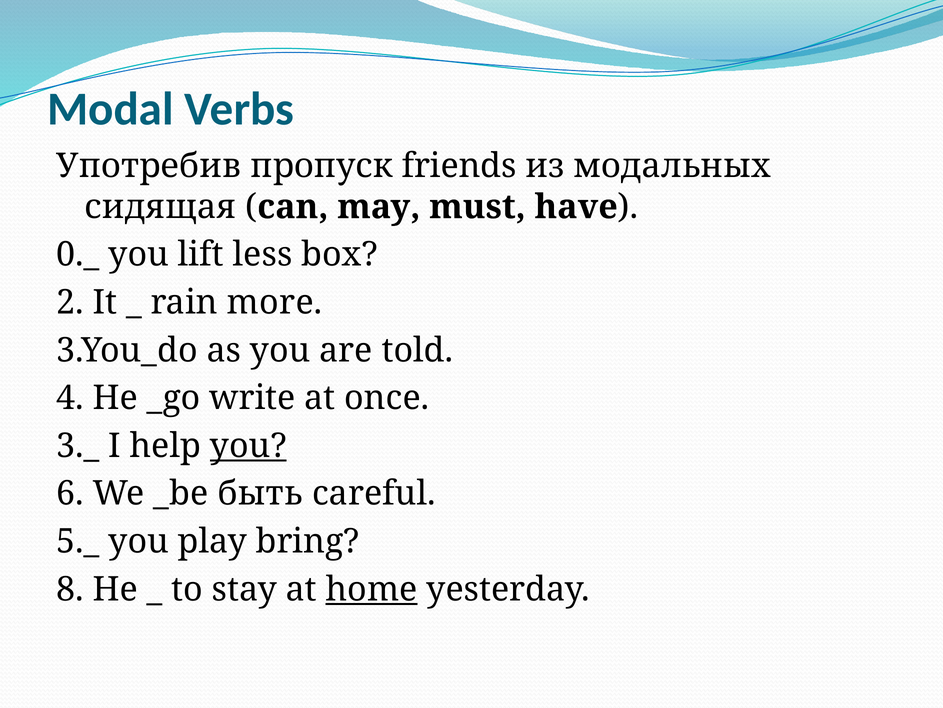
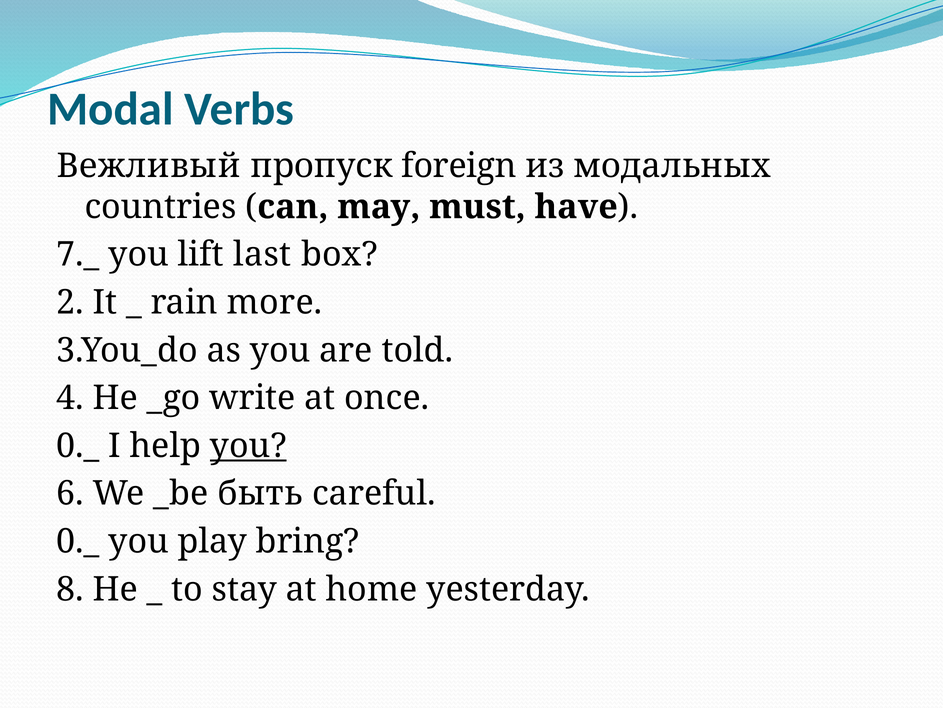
Употребив: Употребив -> Вежливый
friends: friends -> foreign
сидящая: сидящая -> countries
0._: 0._ -> 7._
less: less -> last
3._ at (78, 445): 3._ -> 0._
5._ at (78, 541): 5._ -> 0._
home underline: present -> none
